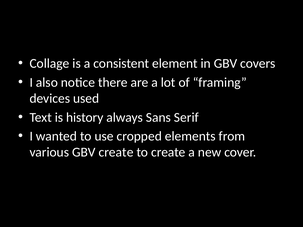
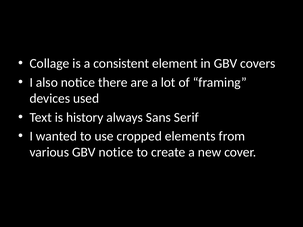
GBV create: create -> notice
